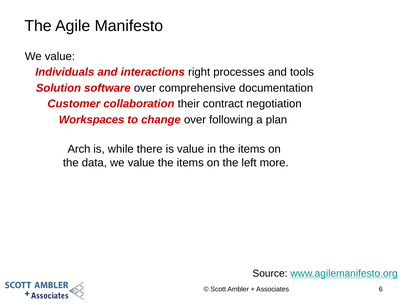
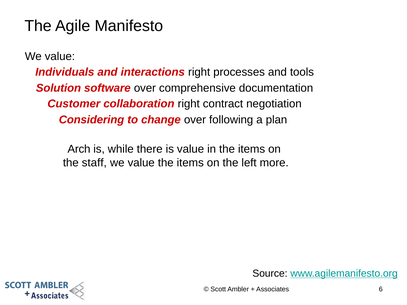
collaboration their: their -> right
Workspaces: Workspaces -> Considering
data: data -> staff
